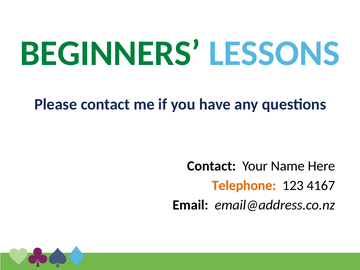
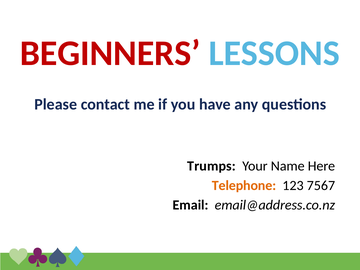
BEGINNERS colour: green -> red
Contact at (212, 166): Contact -> Trumps
4167: 4167 -> 7567
